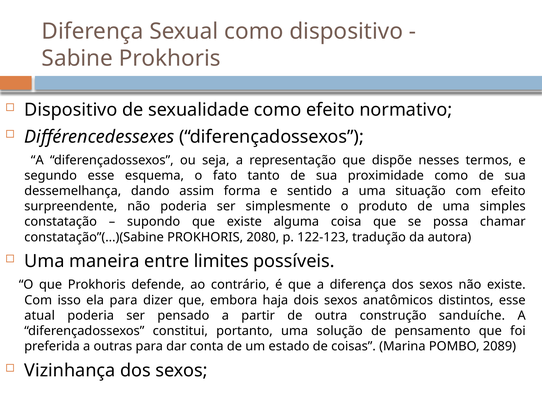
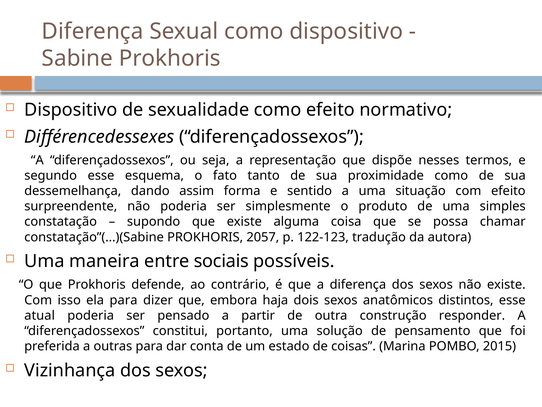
2080: 2080 -> 2057
limites: limites -> sociais
sanduíche: sanduíche -> responder
2089: 2089 -> 2015
